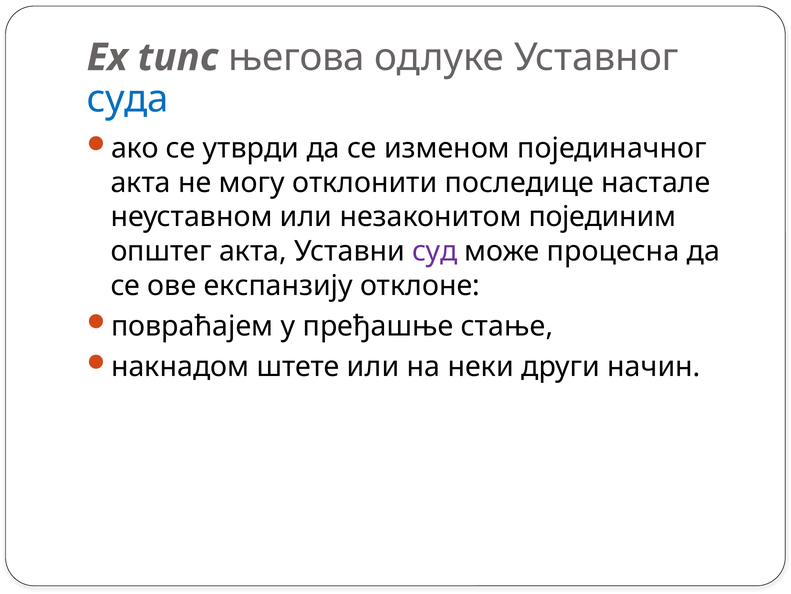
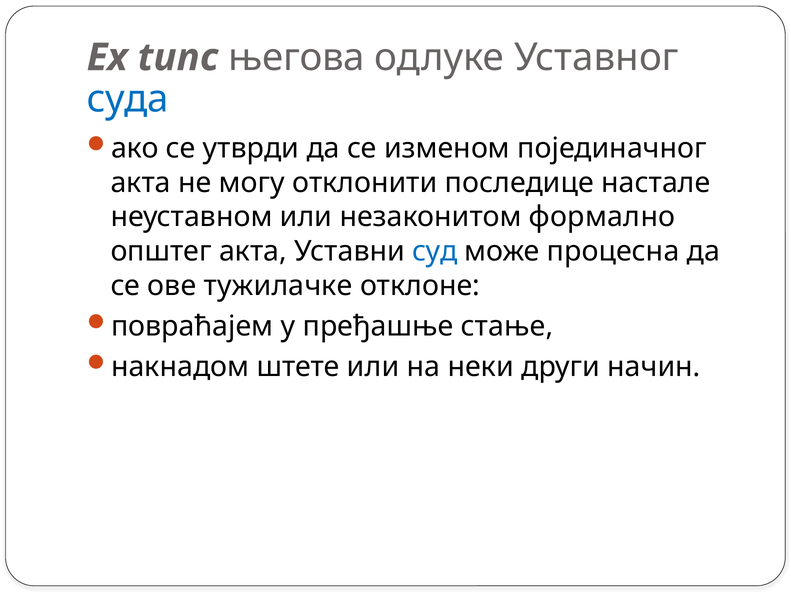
појединим: појединим -> формално
суд colour: purple -> blue
експанзију: експанзију -> тужилачке
